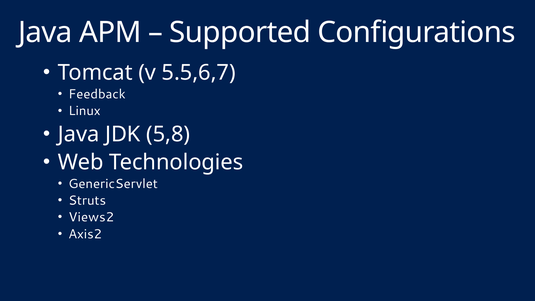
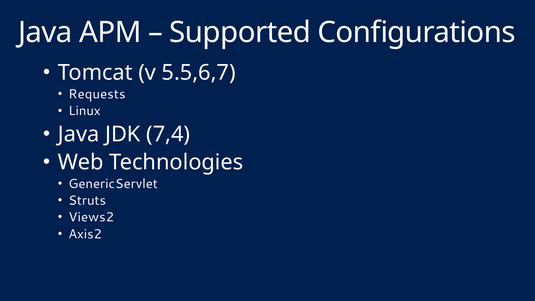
Feedback: Feedback -> Requests
5,8: 5,8 -> 7,4
